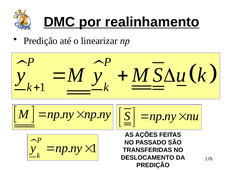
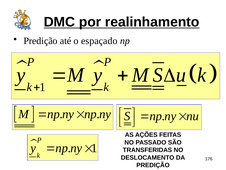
linearizar: linearizar -> espaçado
